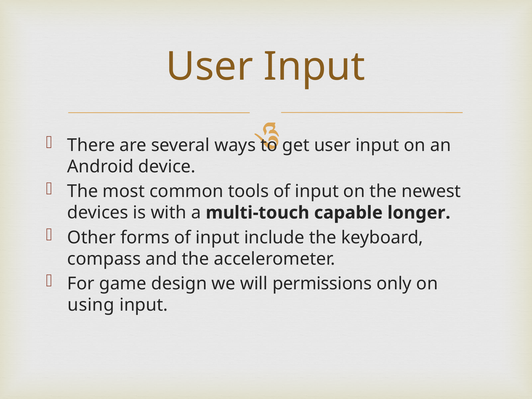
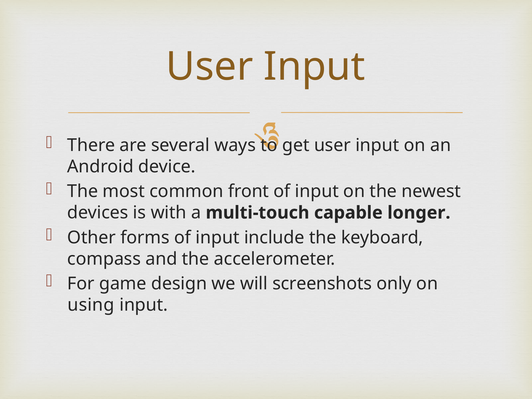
tools: tools -> front
permissions: permissions -> screenshots
